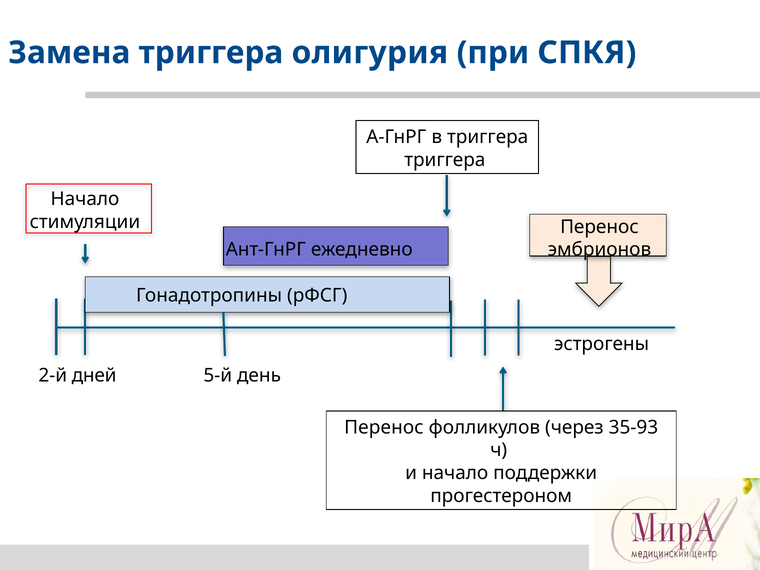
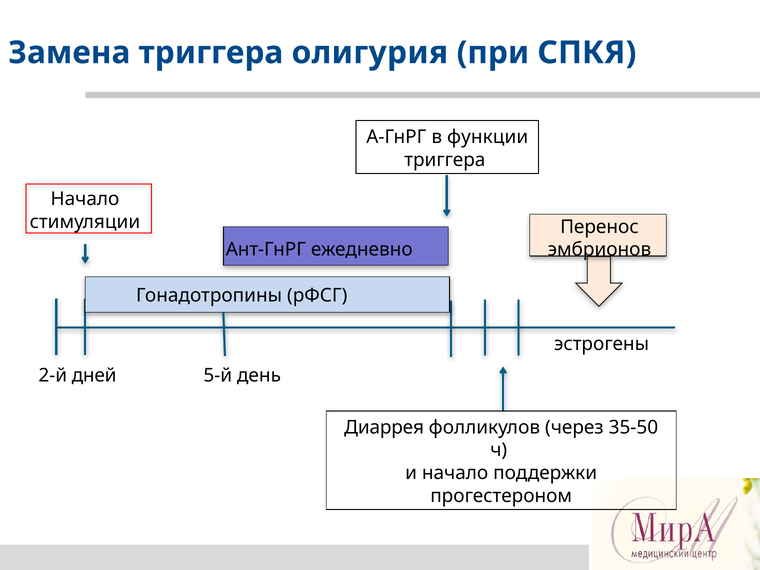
в триггера: триггера -> функции
Перенос at (384, 427): Перенос -> Диаррея
35-93: 35-93 -> 35-50
